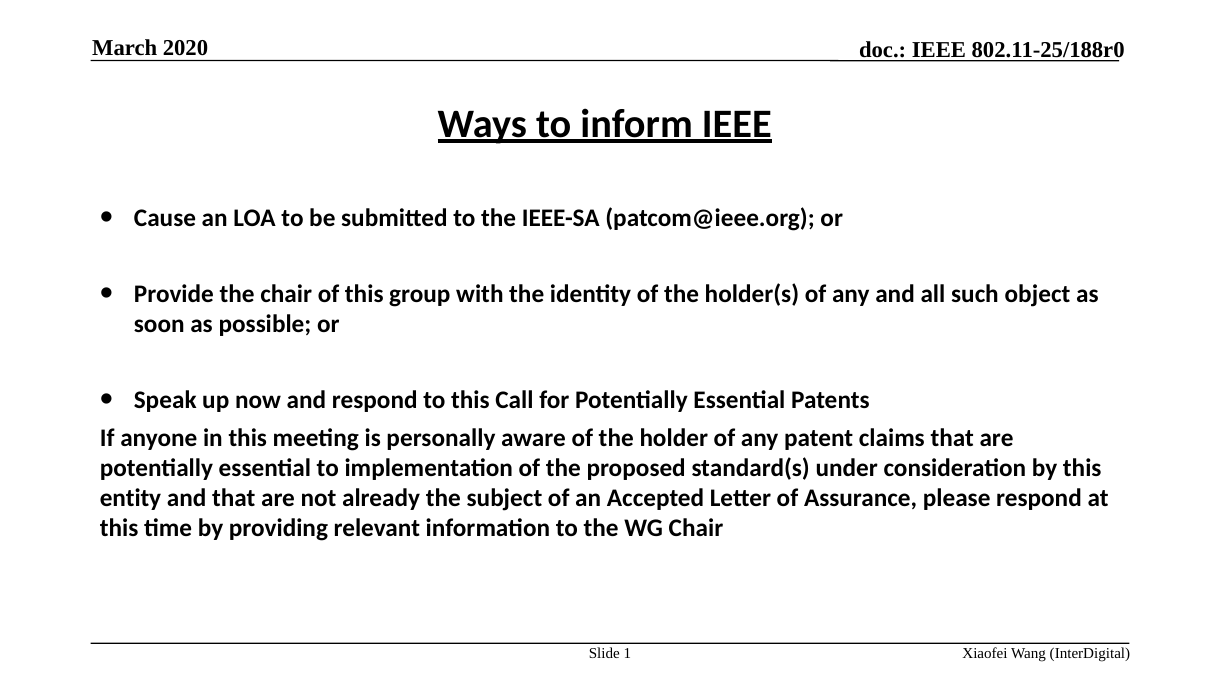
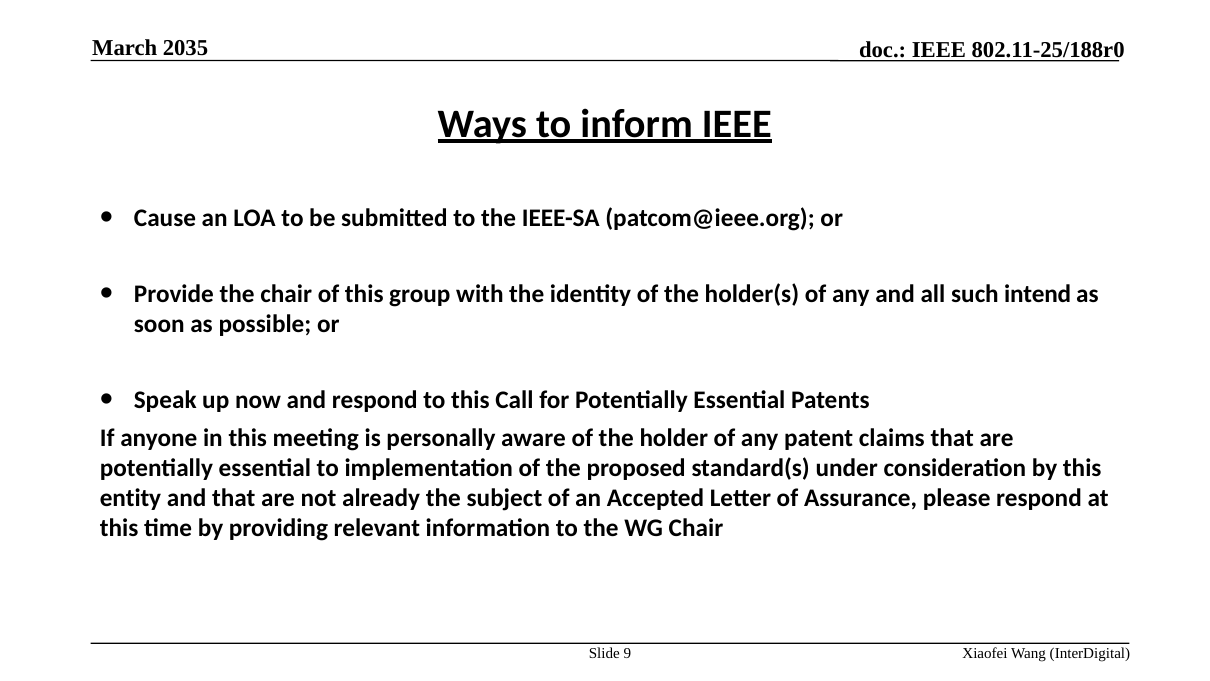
2020: 2020 -> 2035
object: object -> intend
1: 1 -> 9
